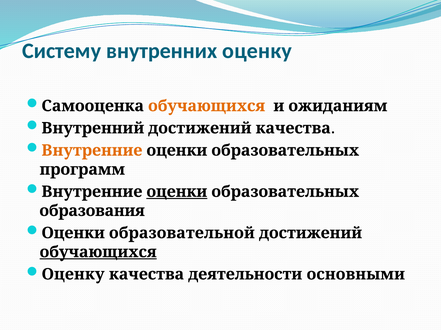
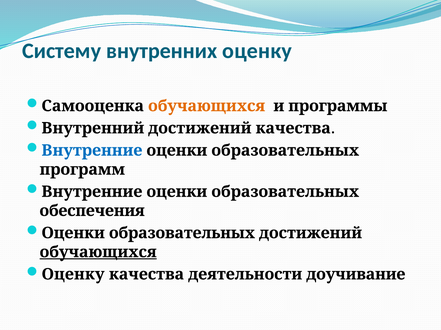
ожиданиям: ожиданиям -> программы
Внутренние at (92, 151) colour: orange -> blue
оценки at (177, 192) underline: present -> none
образования: образования -> обеспечения
образовательной at (182, 233): образовательной -> образовательных
основными: основными -> доучивание
